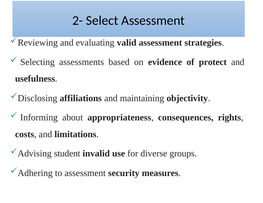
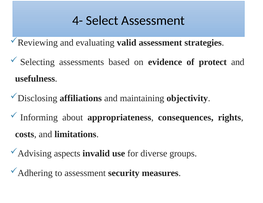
2-: 2- -> 4-
student: student -> aspects
